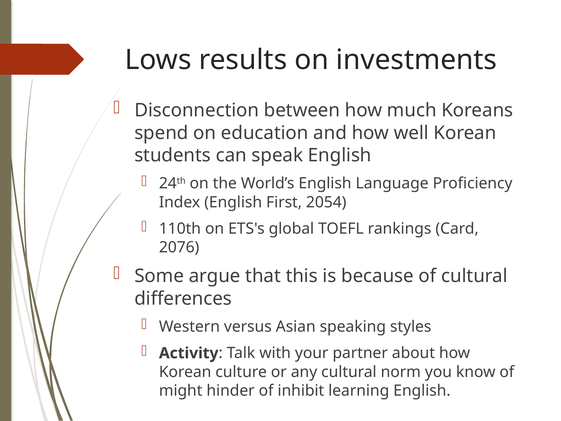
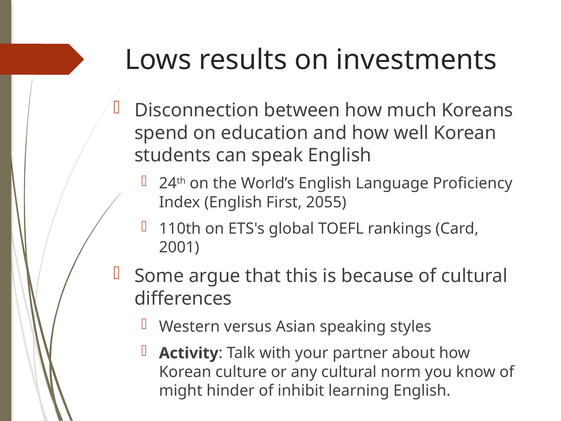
2054: 2054 -> 2055
2076: 2076 -> 2001
